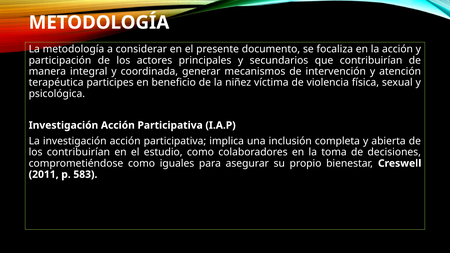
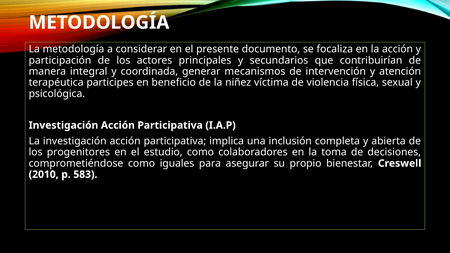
los contribuirían: contribuirían -> progenitores
2011: 2011 -> 2010
